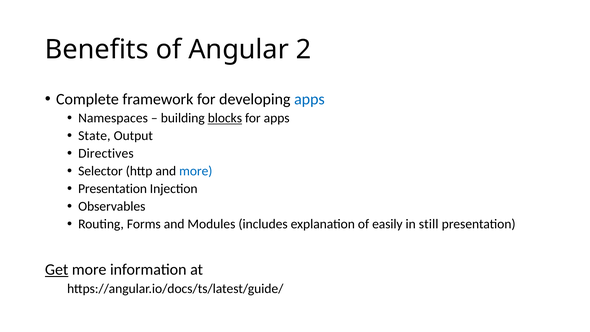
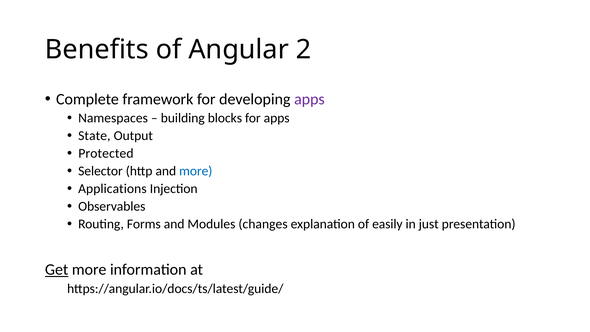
apps at (309, 99) colour: blue -> purple
blocks underline: present -> none
Directives: Directives -> Protected
Presentation at (113, 189): Presentation -> Applications
includes: includes -> changes
still: still -> just
